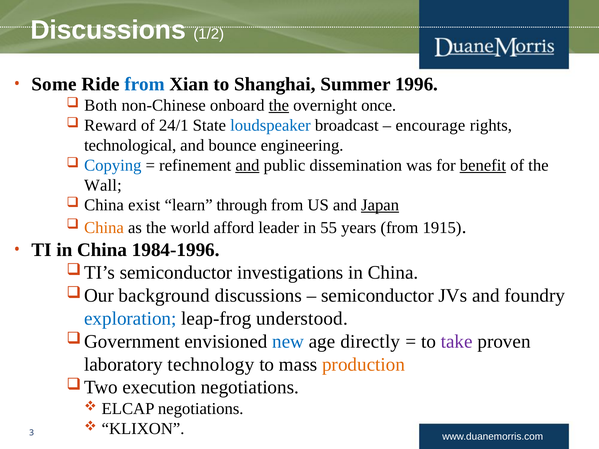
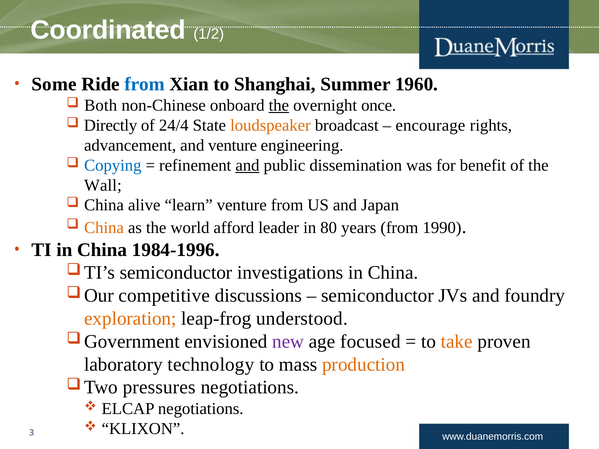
Discussions at (108, 30): Discussions -> Coordinated
1996: 1996 -> 1960
Reward: Reward -> Directly
24/1: 24/1 -> 24/4
loudspeaker colour: blue -> orange
technological: technological -> advancement
and bounce: bounce -> venture
benefit underline: present -> none
exist: exist -> alive
learn through: through -> venture
Japan underline: present -> none
55: 55 -> 80
1915: 1915 -> 1990
background: background -> competitive
exploration colour: blue -> orange
new colour: blue -> purple
directly: directly -> focused
take colour: purple -> orange
execution: execution -> pressures
